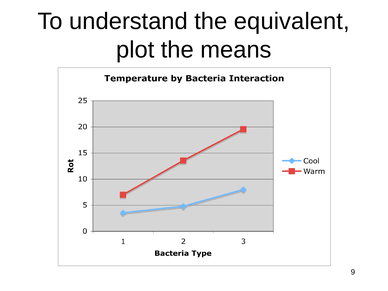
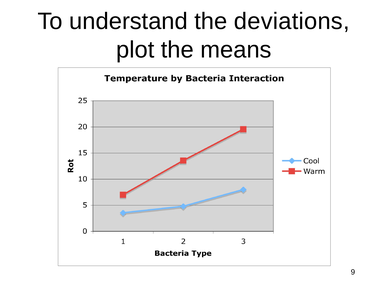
equivalent: equivalent -> deviations
